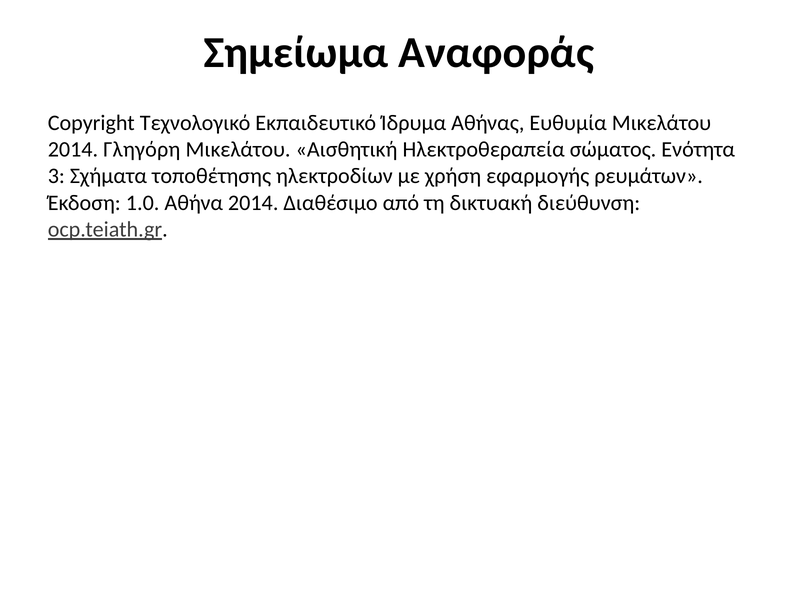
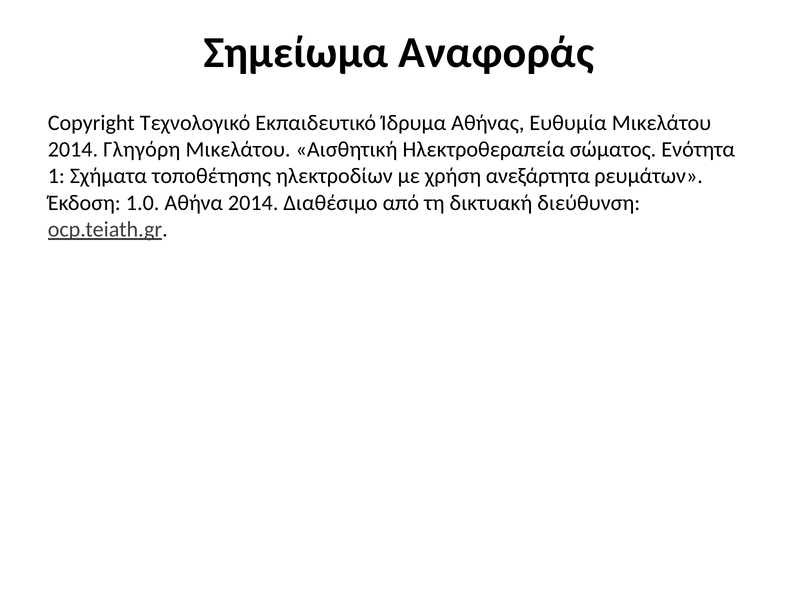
3: 3 -> 1
εφαρμογής: εφαρμογής -> ανεξάρτητα
